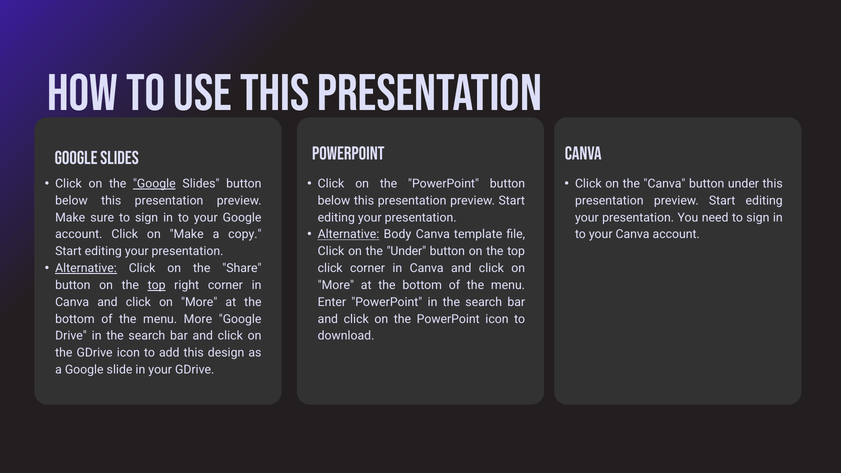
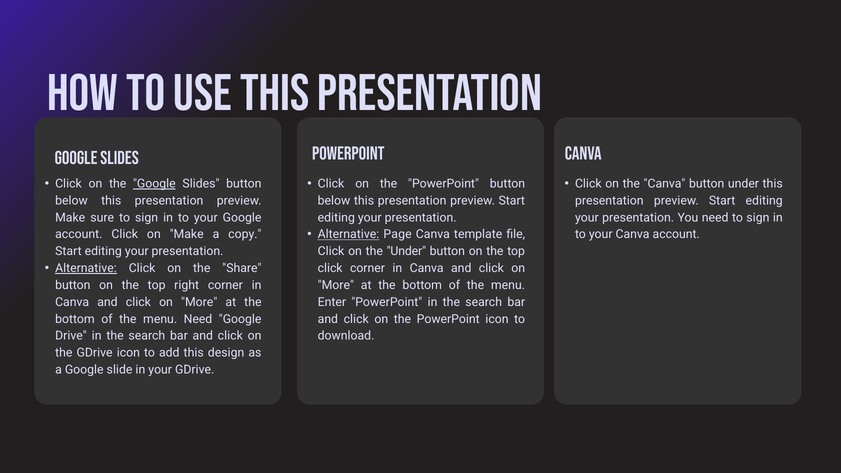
Body: Body -> Page
top at (157, 285) underline: present -> none
menu More: More -> Need
